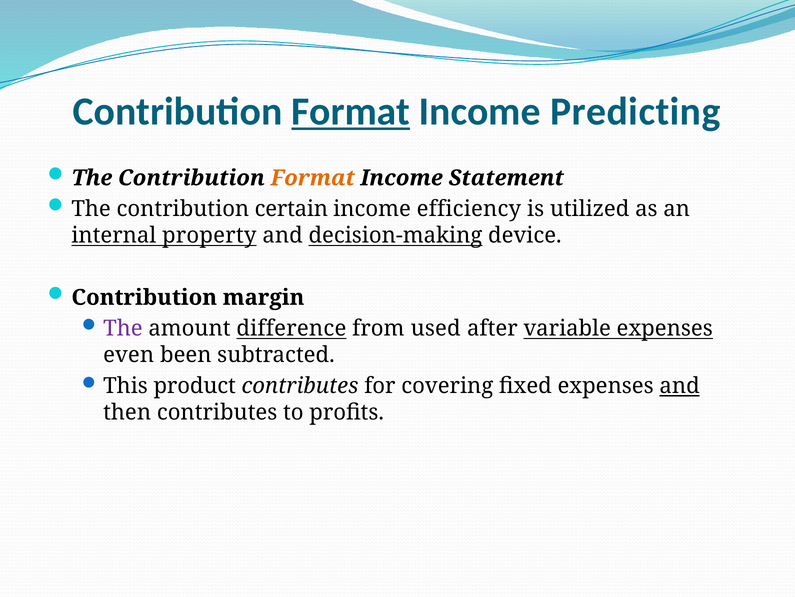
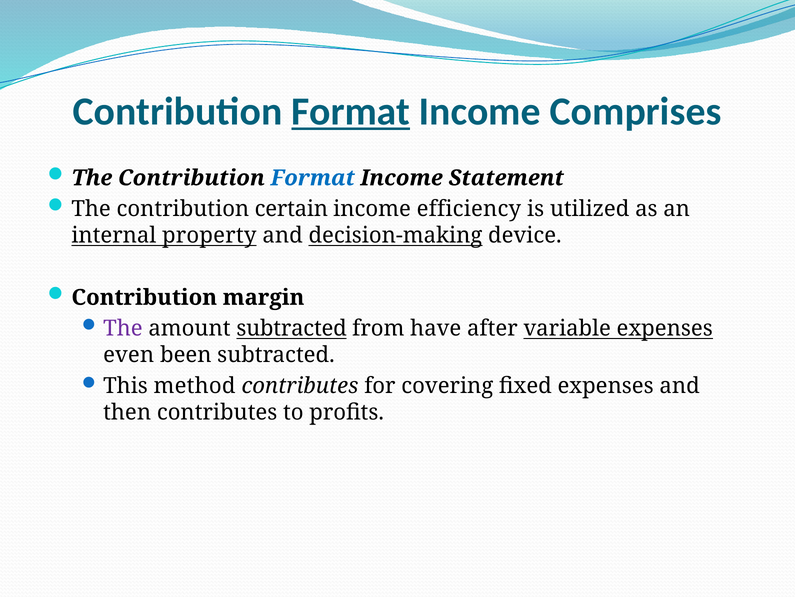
Predicting: Predicting -> Comprises
Format at (313, 178) colour: orange -> blue
amount difference: difference -> subtracted
used: used -> have
product: product -> method
and at (680, 386) underline: present -> none
